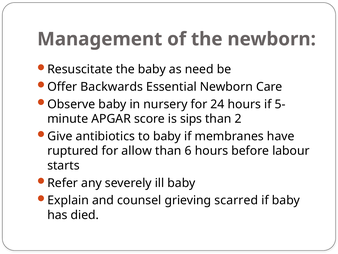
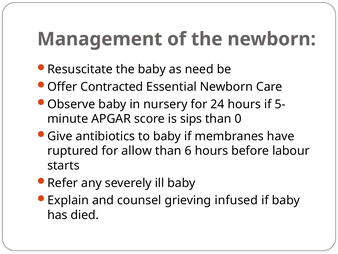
Backwards: Backwards -> Contracted
2: 2 -> 0
scarred: scarred -> infused
